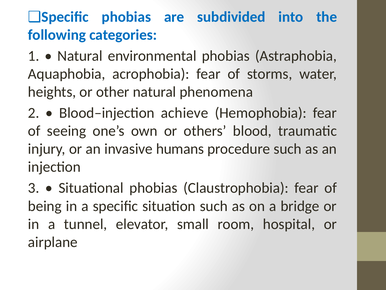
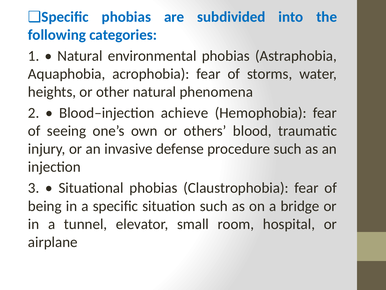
humans: humans -> defense
